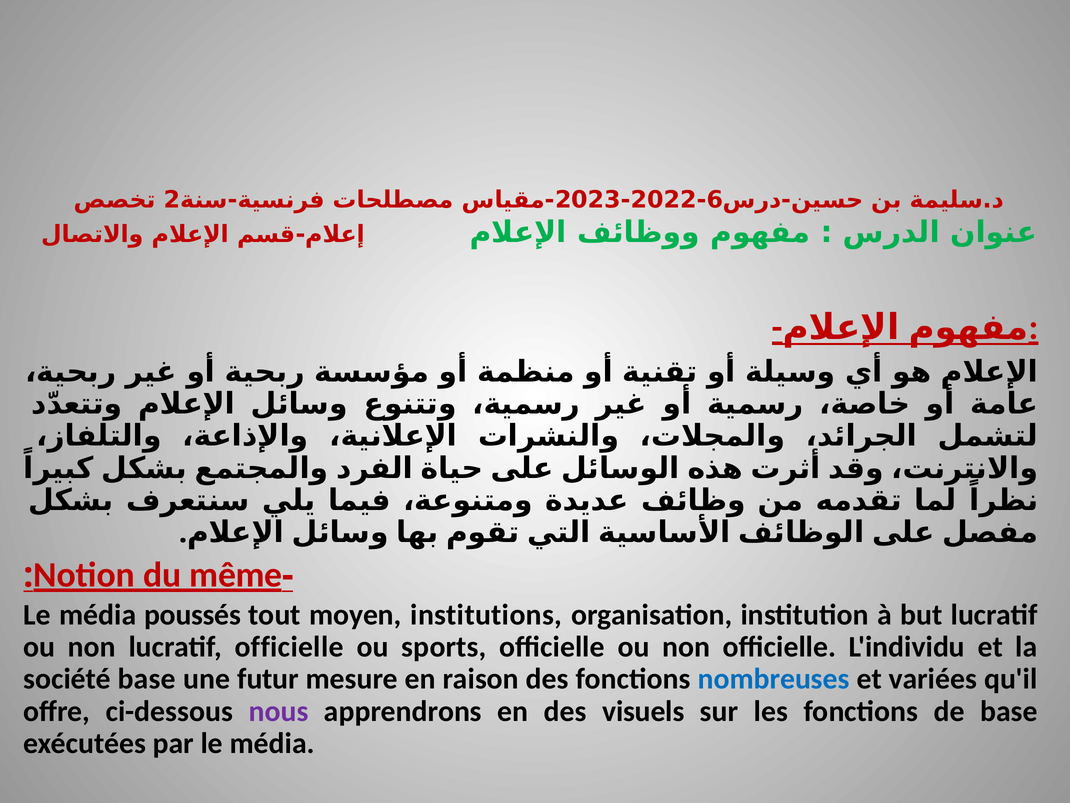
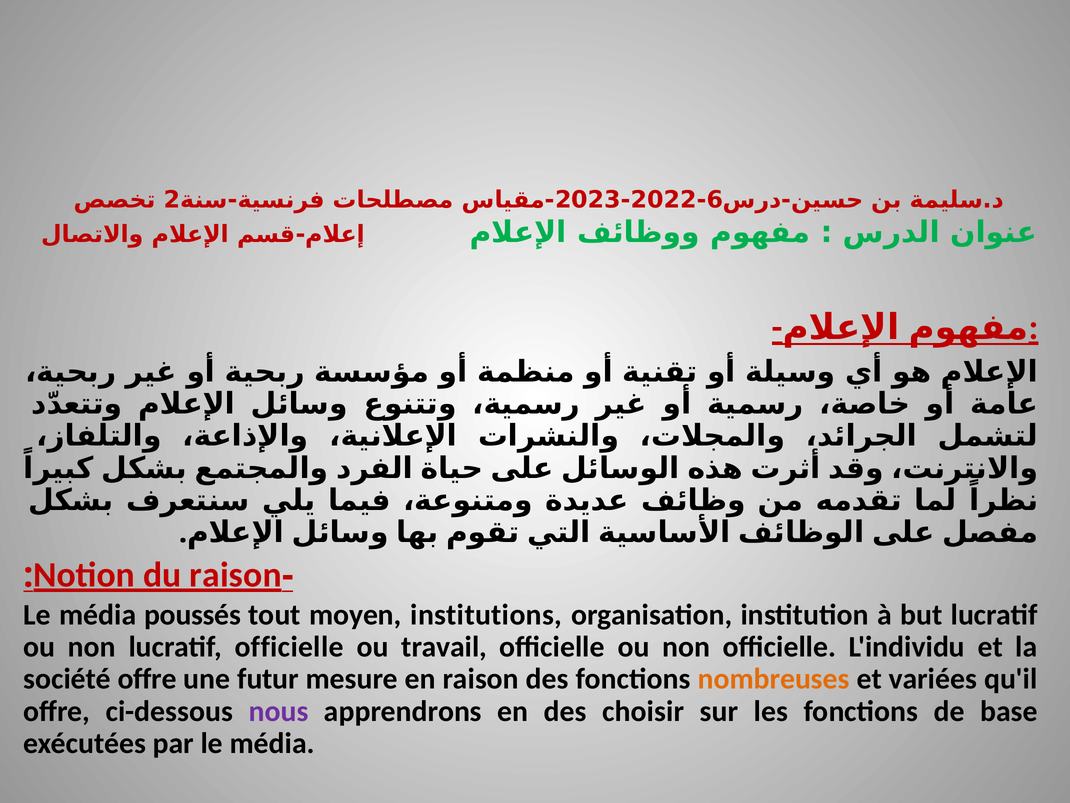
du même: même -> raison
sports: sports -> travail
société base: base -> offre
nombreuses colour: blue -> orange
visuels: visuels -> choisir
